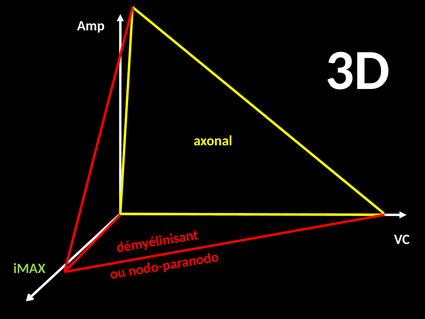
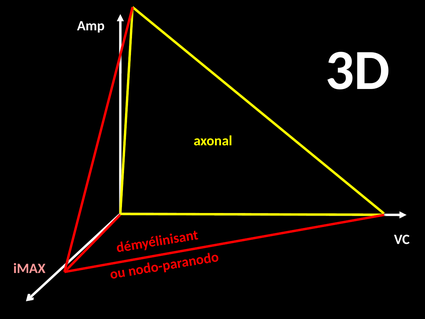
iMAX colour: light green -> pink
